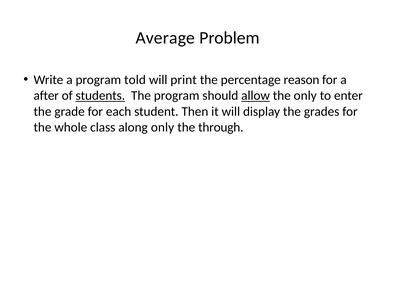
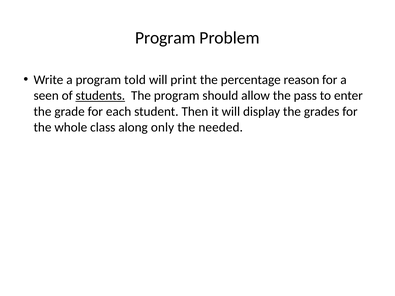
Average at (165, 38): Average -> Program
after: after -> seen
allow underline: present -> none
the only: only -> pass
through: through -> needed
